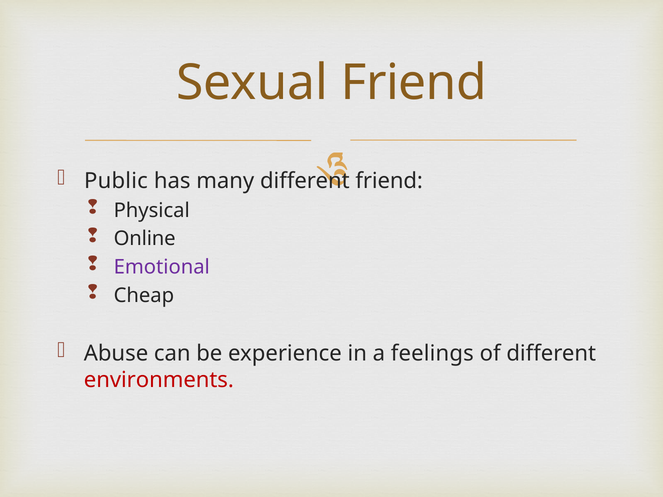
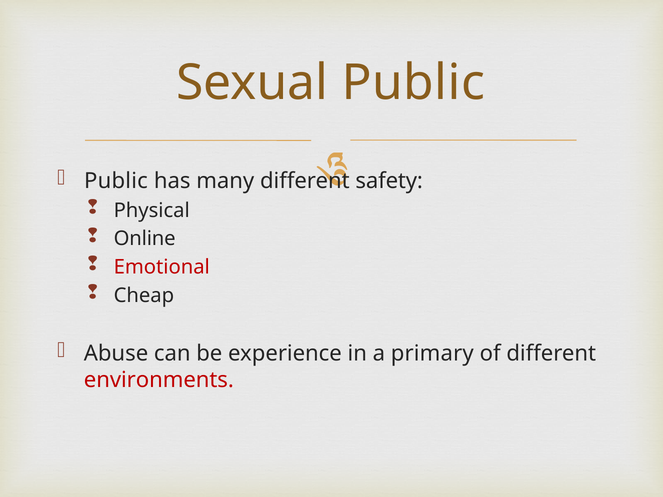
Sexual Friend: Friend -> Public
friend at (389, 181): friend -> safety
Emotional colour: purple -> red
feelings: feelings -> primary
